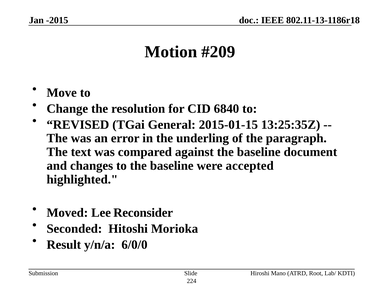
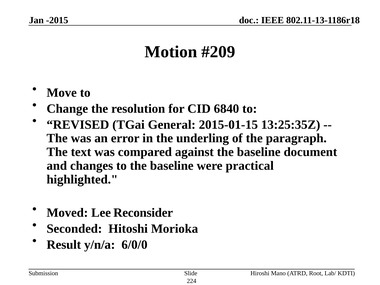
accepted: accepted -> practical
